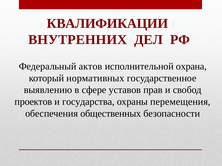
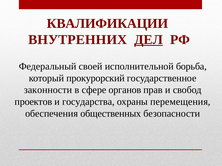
ДЕЛ underline: none -> present
актов: актов -> своей
охрана: охрана -> борьба
нормативных: нормативных -> прокурорский
выявлению: выявлению -> законности
уставов: уставов -> органов
